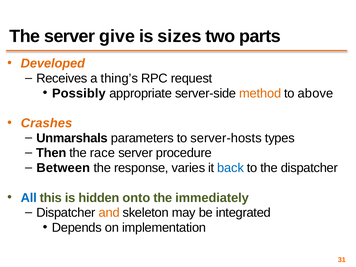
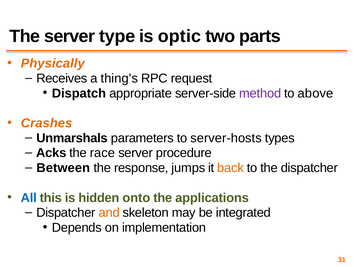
give: give -> type
sizes: sizes -> optic
Developed: Developed -> Physically
Possibly: Possibly -> Dispatch
method colour: orange -> purple
Then: Then -> Acks
varies: varies -> jumps
back colour: blue -> orange
immediately: immediately -> applications
